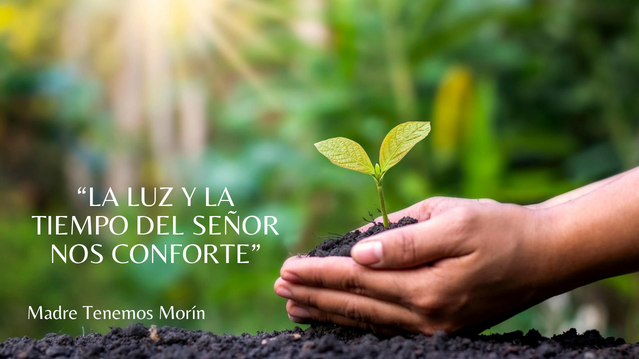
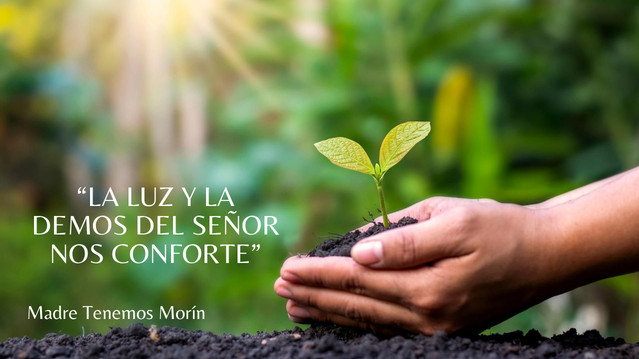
TIEMPO: TIEMPO -> DEMOS
